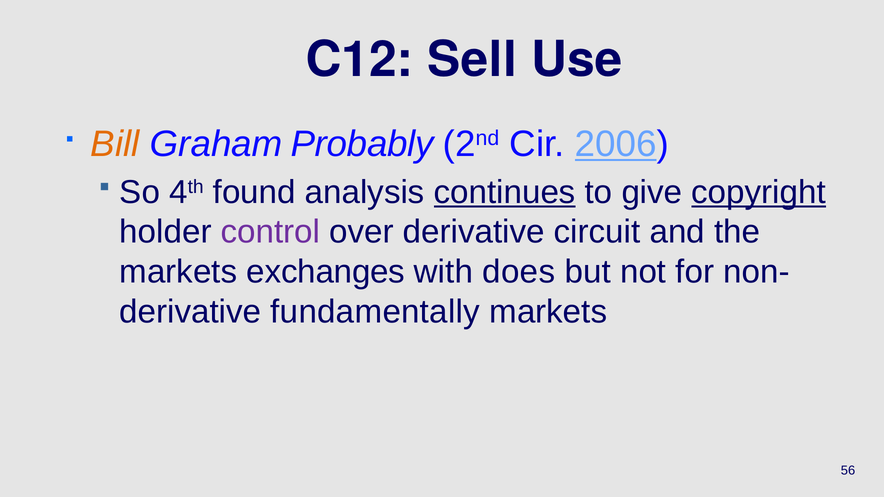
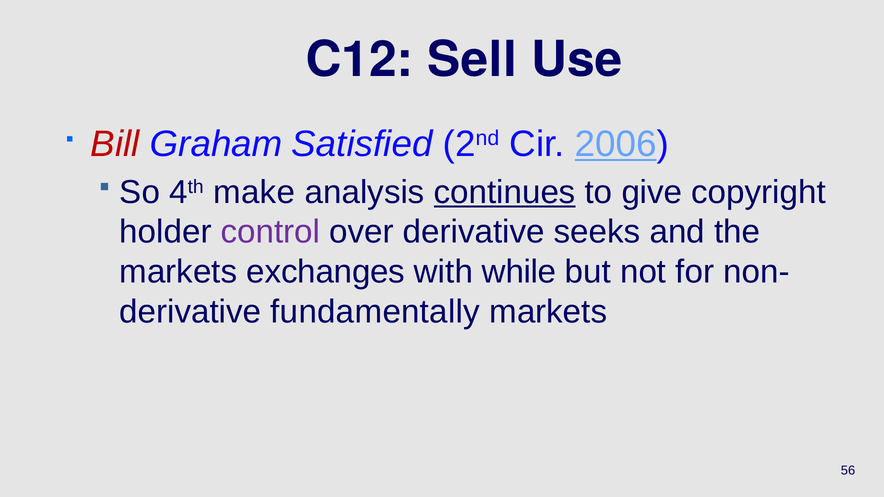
Bill colour: orange -> red
Probably: Probably -> Satisfied
found: found -> make
copyright underline: present -> none
circuit: circuit -> seeks
does: does -> while
